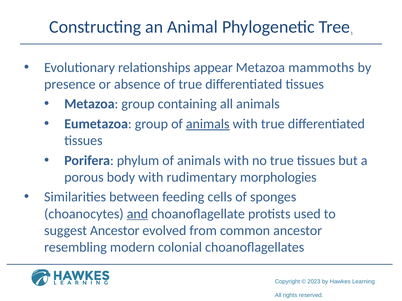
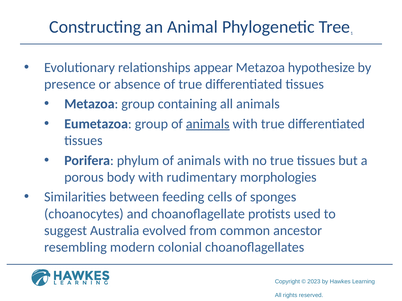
mammoths: mammoths -> hypothesize
and underline: present -> none
suggest Ancestor: Ancestor -> Australia
